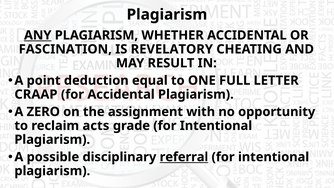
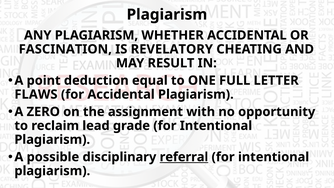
ANY underline: present -> none
CRAAP: CRAAP -> FLAWS
acts: acts -> lead
